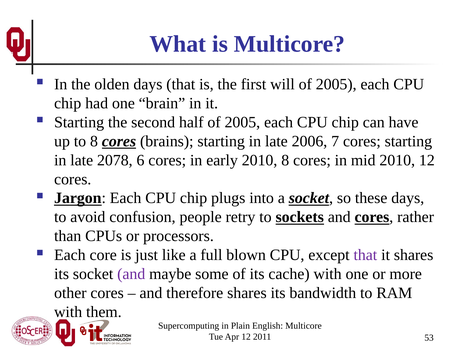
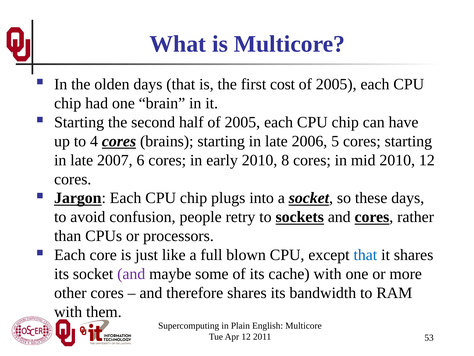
will: will -> cost
to 8: 8 -> 4
7: 7 -> 5
2078: 2078 -> 2007
that at (365, 255) colour: purple -> blue
